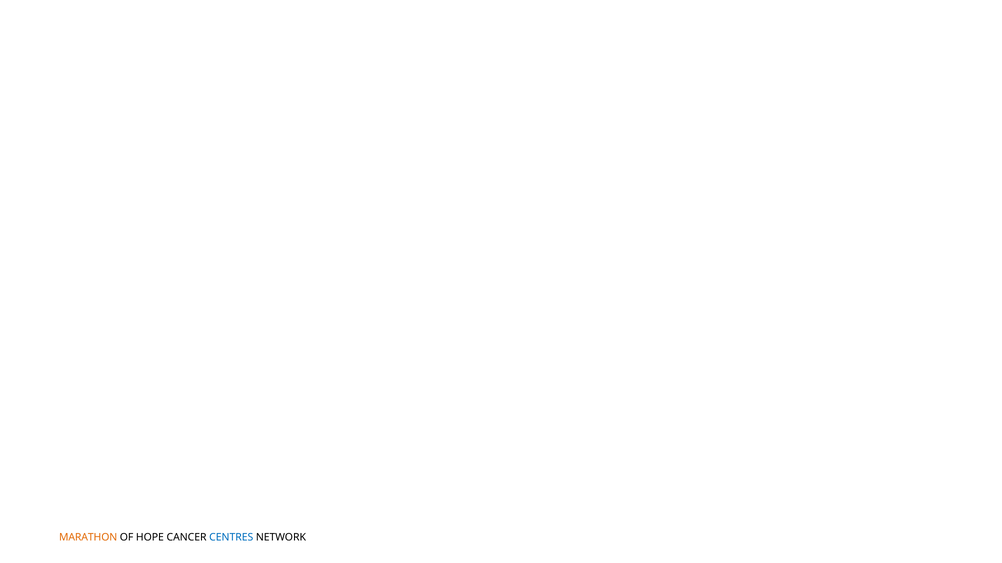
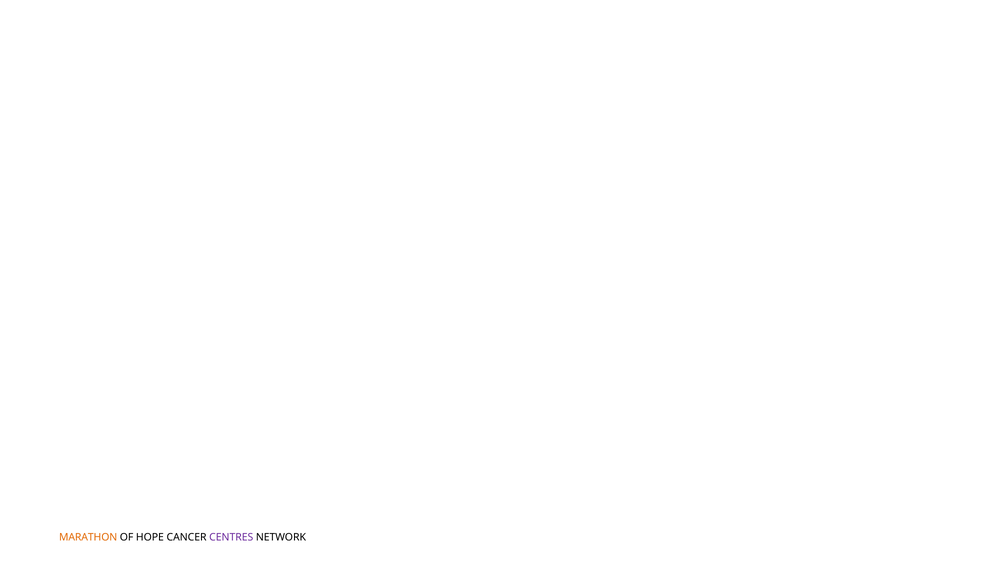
CENTRES colour: blue -> purple
